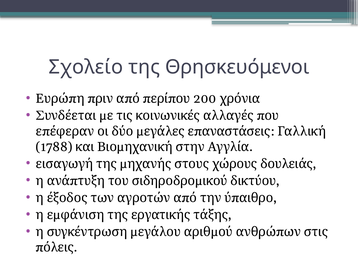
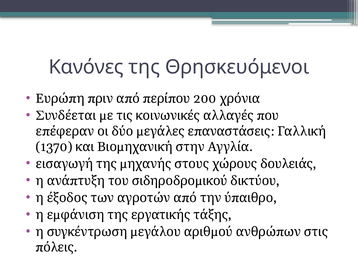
Σχολείο: Σχολείο -> Κανόνες
1788: 1788 -> 1370
